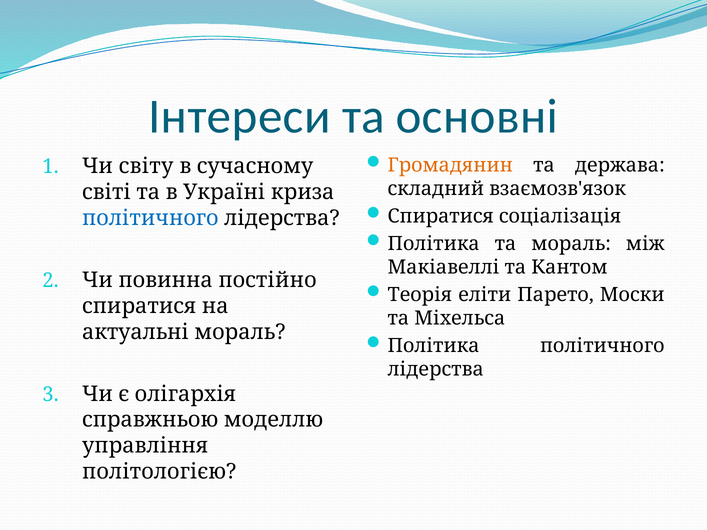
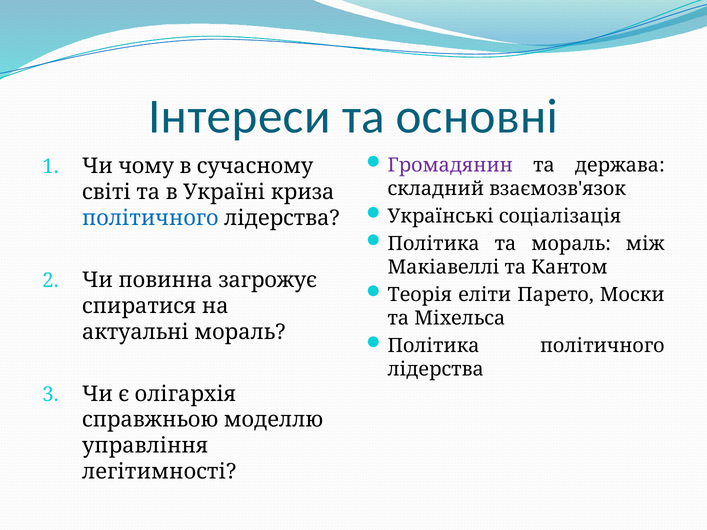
Громадянин colour: orange -> purple
світу: світу -> чому
Спиратися at (441, 216): Спиратися -> Українські
постійно: постійно -> загрожує
політологією: політологією -> легітимності
